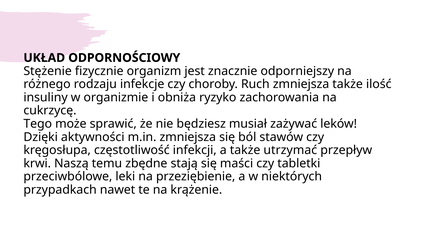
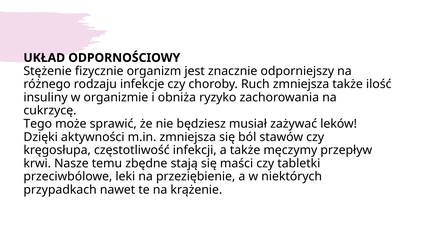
utrzymać: utrzymać -> męczymy
Naszą: Naszą -> Nasze
